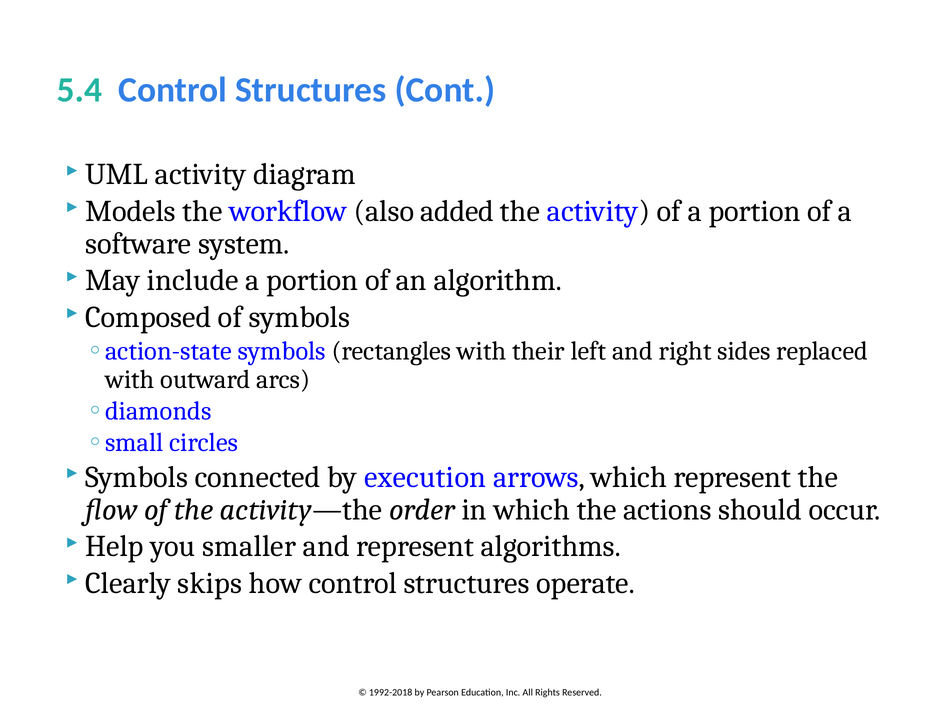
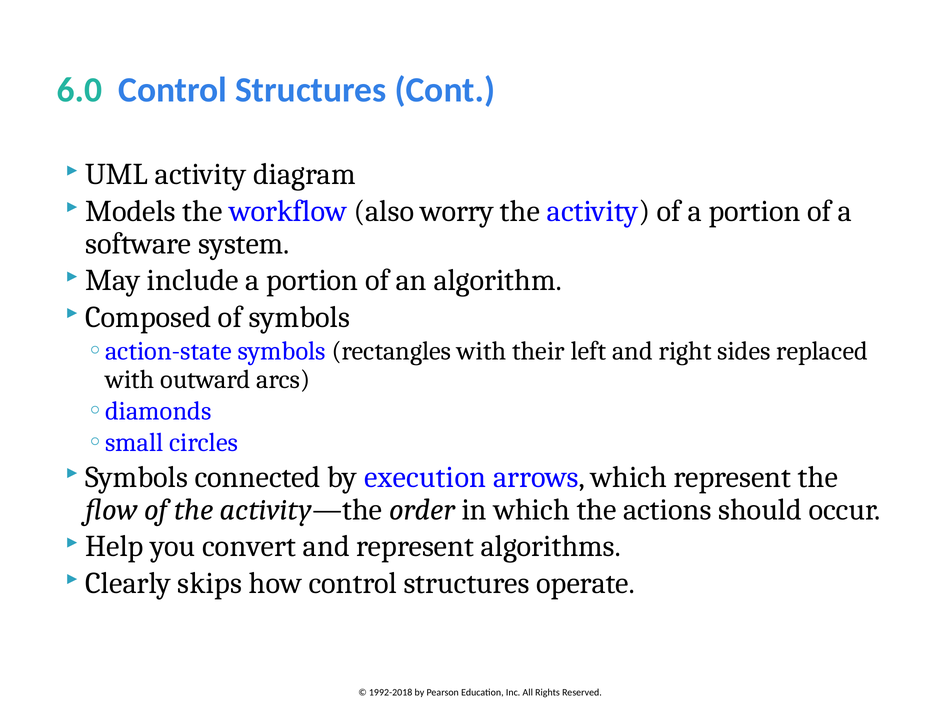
5.4: 5.4 -> 6.0
added: added -> worry
smaller: smaller -> convert
